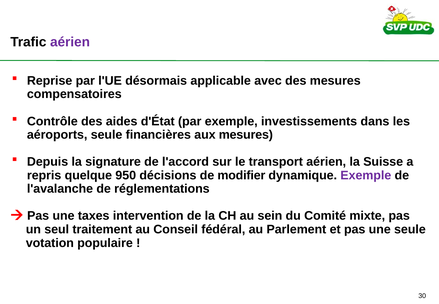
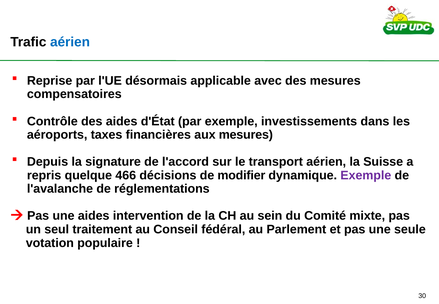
aérien at (70, 42) colour: purple -> blue
aéroports seule: seule -> taxes
950: 950 -> 466
une taxes: taxes -> aides
